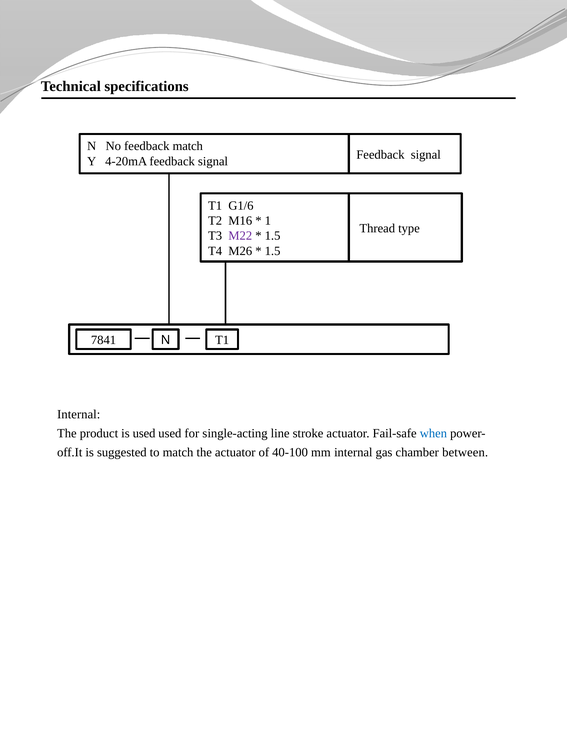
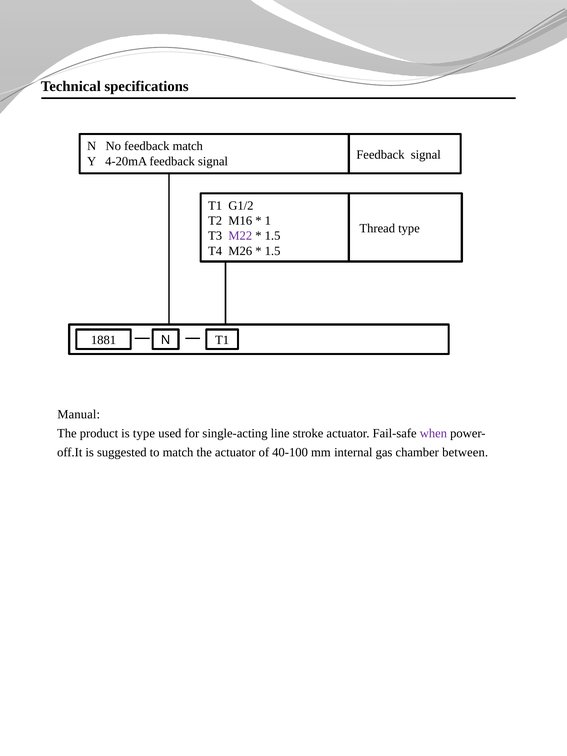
G1/6: G1/6 -> G1/2
7841: 7841 -> 1881
Internal at (79, 415): Internal -> Manual
is used: used -> type
when colour: blue -> purple
